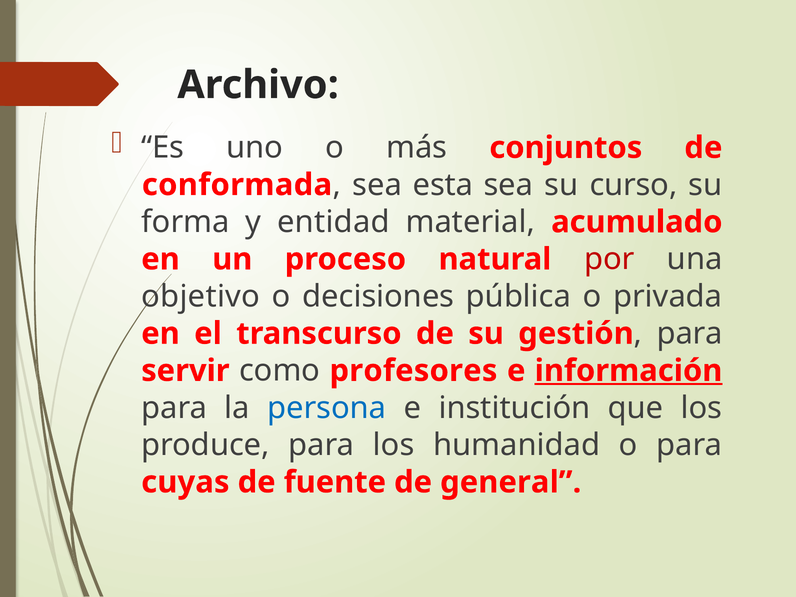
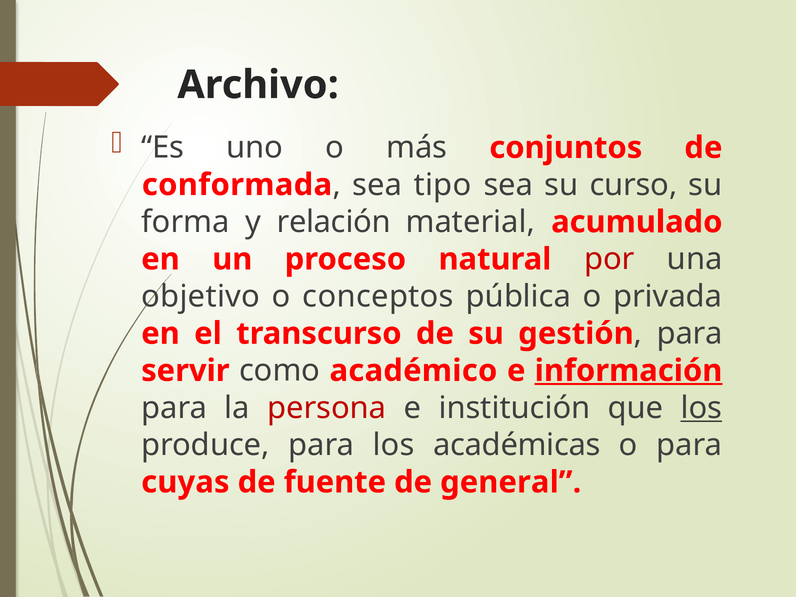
esta: esta -> tipo
entidad: entidad -> relación
decisiones: decisiones -> conceptos
profesores: profesores -> académico
persona colour: blue -> red
los at (701, 408) underline: none -> present
humanidad: humanidad -> académicas
